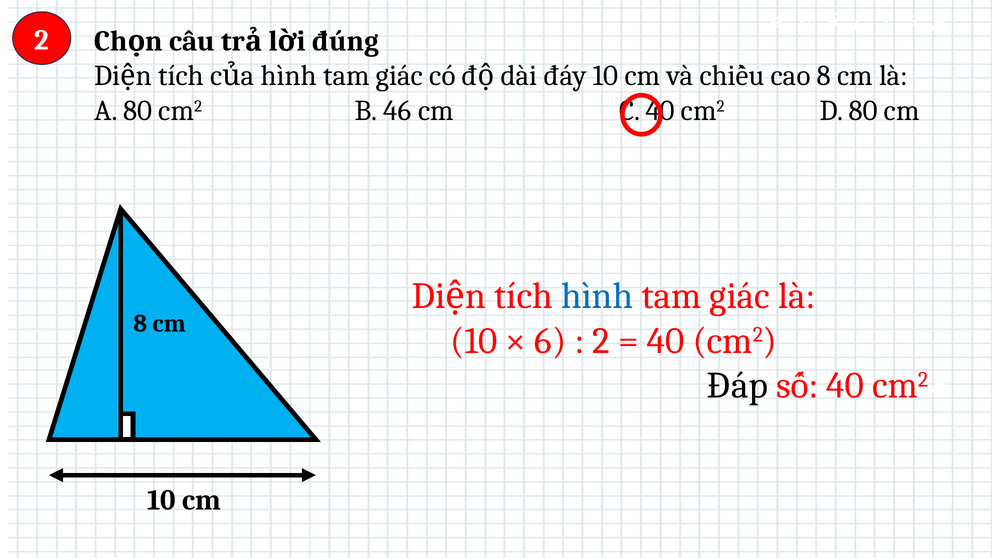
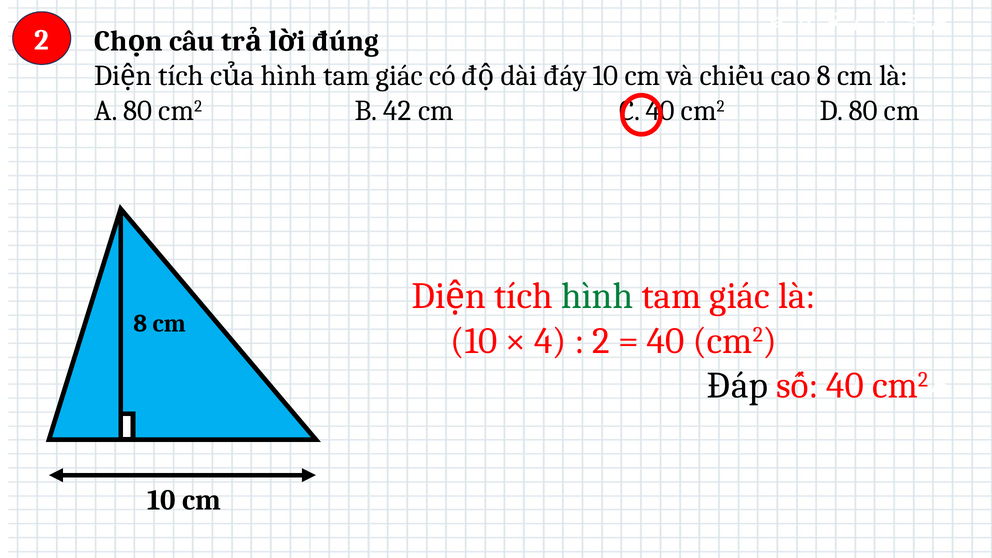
46: 46 -> 42
hình at (597, 296) colour: blue -> green
6: 6 -> 4
